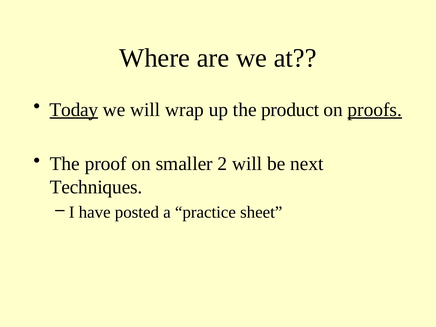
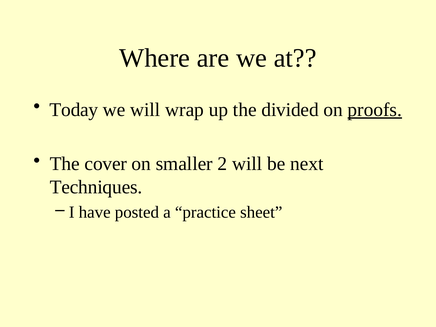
Today underline: present -> none
product: product -> divided
proof: proof -> cover
